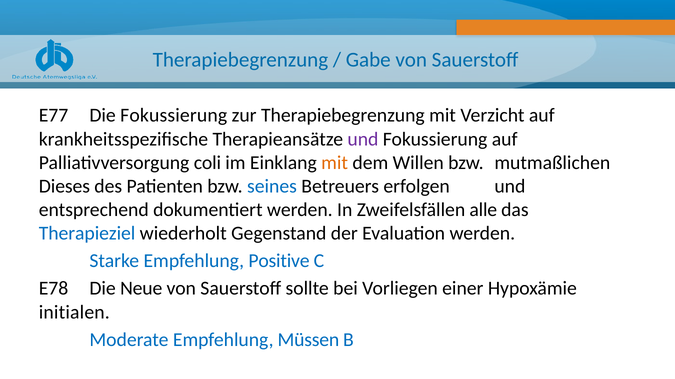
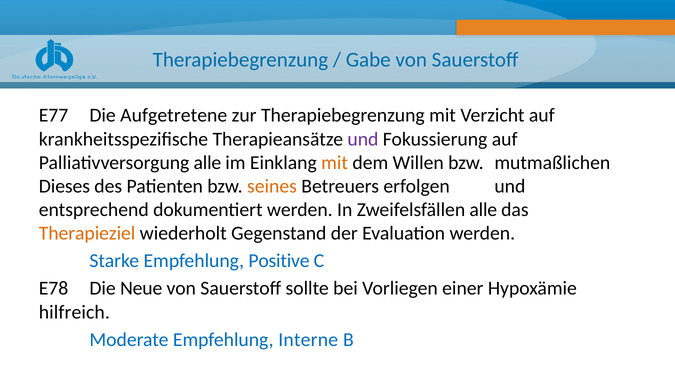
Die Fokussierung: Fokussierung -> Aufgetretene
Palliativversorgung coli: coli -> alle
seines colour: blue -> orange
Therapieziel colour: blue -> orange
initialen: initialen -> hilfreich
Müssen: Müssen -> Interne
